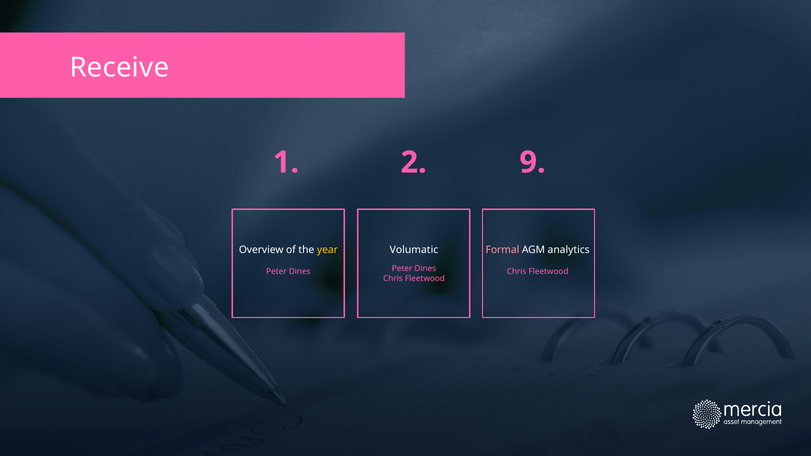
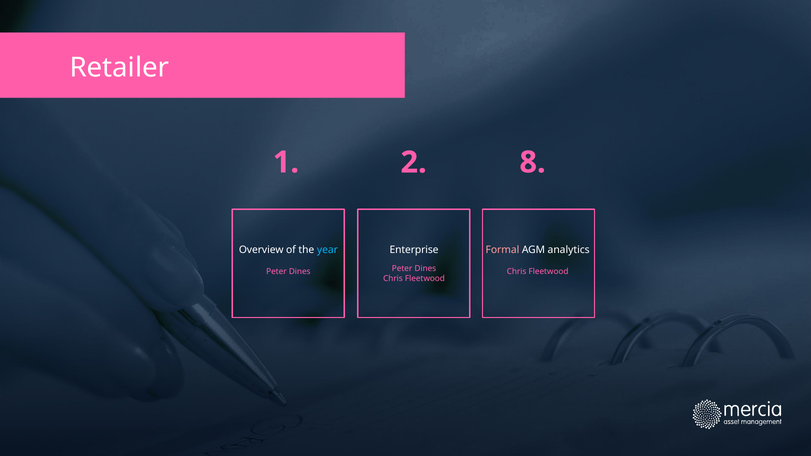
Receive: Receive -> Retailer
9: 9 -> 8
year colour: yellow -> light blue
Volumatic: Volumatic -> Enterprise
